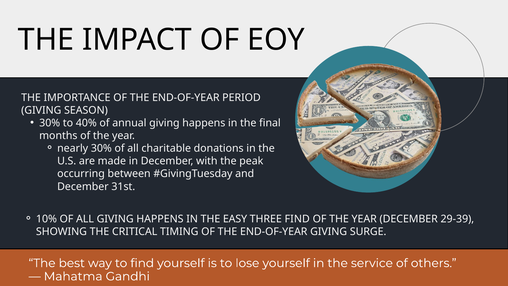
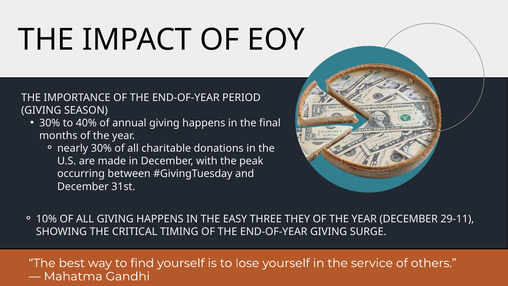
THREE FIND: FIND -> THEY
29-39: 29-39 -> 29-11
